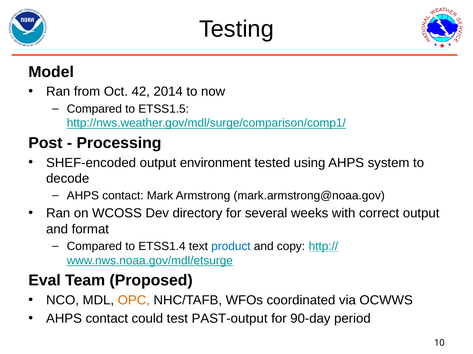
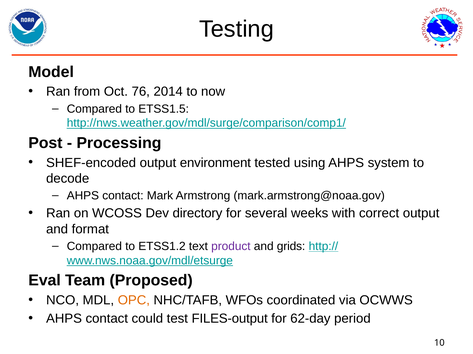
42: 42 -> 76
ETSS1.4: ETSS1.4 -> ETSS1.2
product colour: blue -> purple
copy: copy -> grids
PAST-output: PAST-output -> FILES-output
90-day: 90-day -> 62-day
